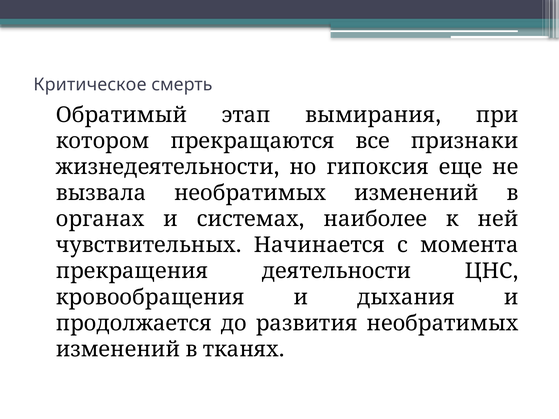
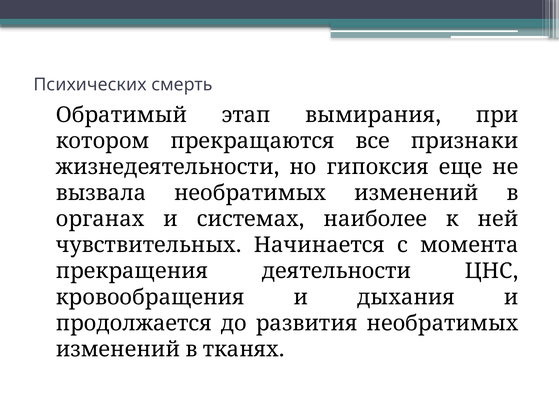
Критическое: Критическое -> Психических
